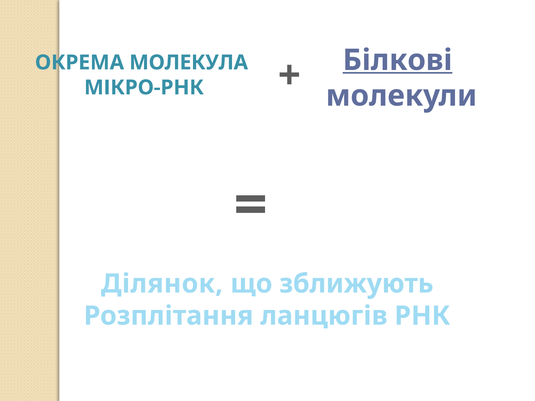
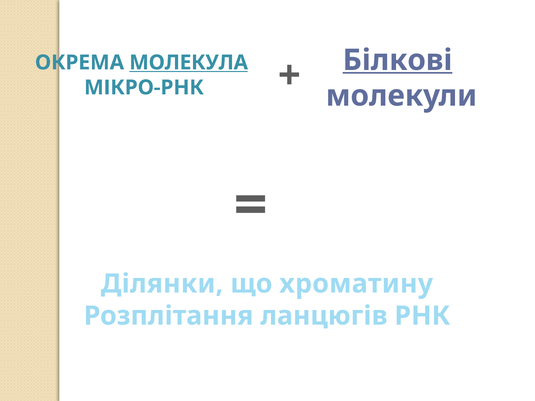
МОЛЕКУЛА underline: none -> present
Ділянок: Ділянок -> Ділянки
зближують: зближують -> хроматину
